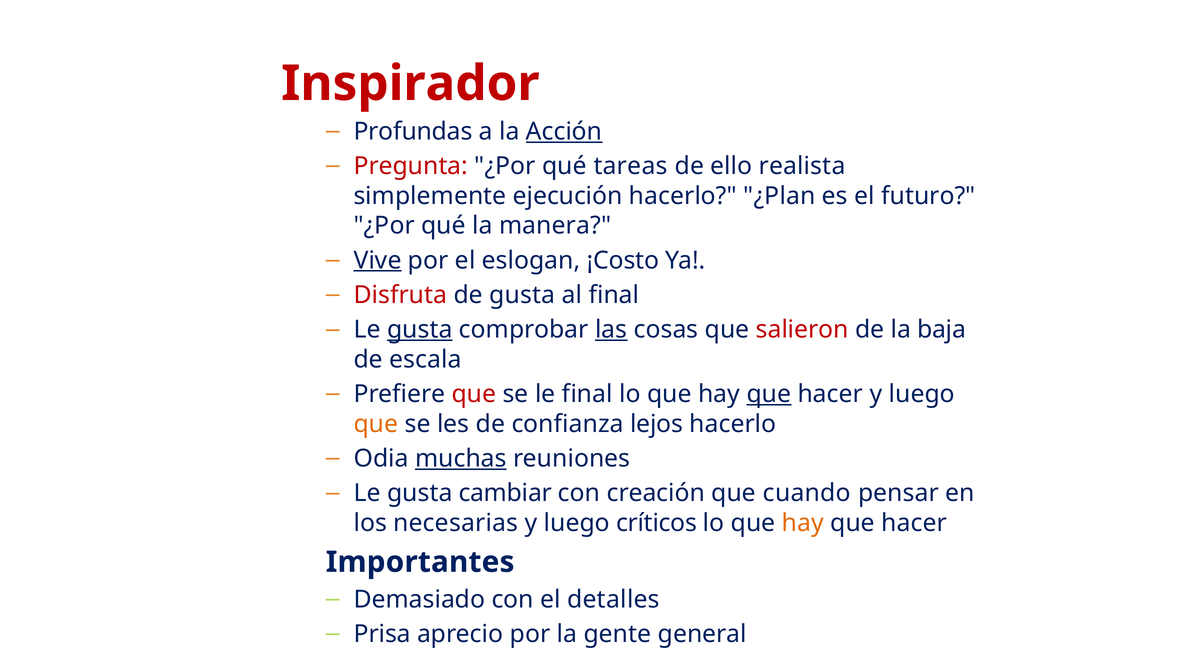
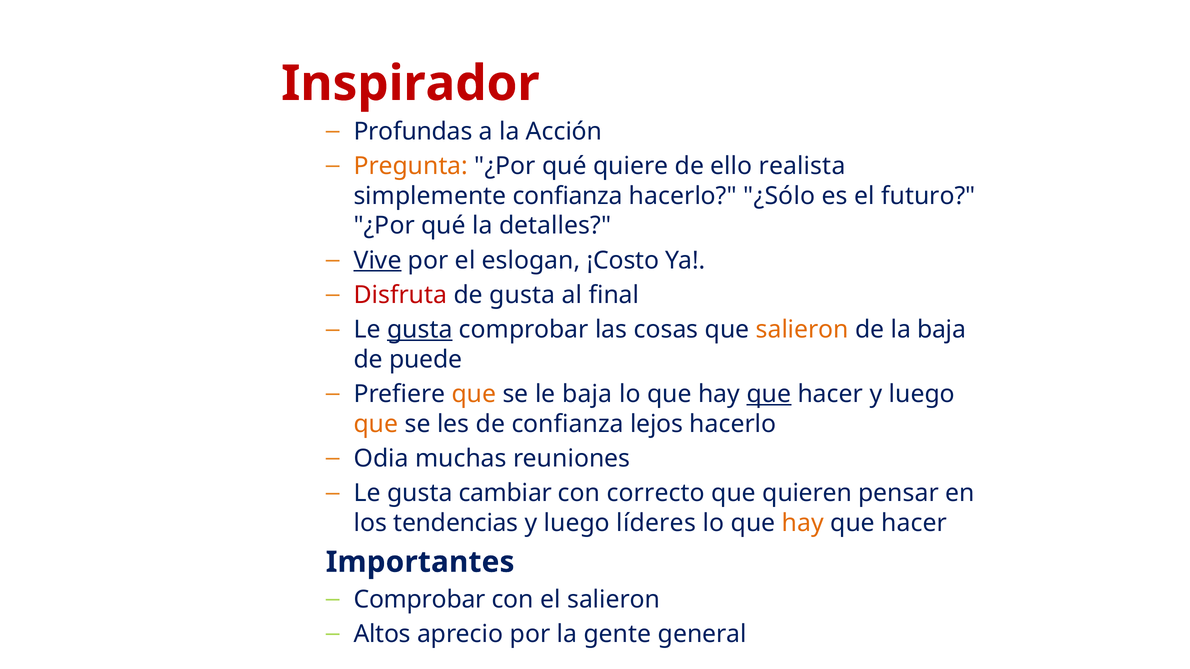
Acción underline: present -> none
Pregunta colour: red -> orange
tareas: tareas -> quiere
simplemente ejecución: ejecución -> confianza
¿Plan: ¿Plan -> ¿Sólo
manera: manera -> detalles
las underline: present -> none
salieron at (802, 330) colour: red -> orange
escala: escala -> puede
que at (474, 394) colour: red -> orange
le final: final -> baja
muchas underline: present -> none
creación: creación -> correcto
cuando: cuando -> quieren
necesarias: necesarias -> tendencias
críticos: críticos -> líderes
Demasiado at (419, 600): Demasiado -> Comprobar
el detalles: detalles -> salieron
Prisa: Prisa -> Altos
